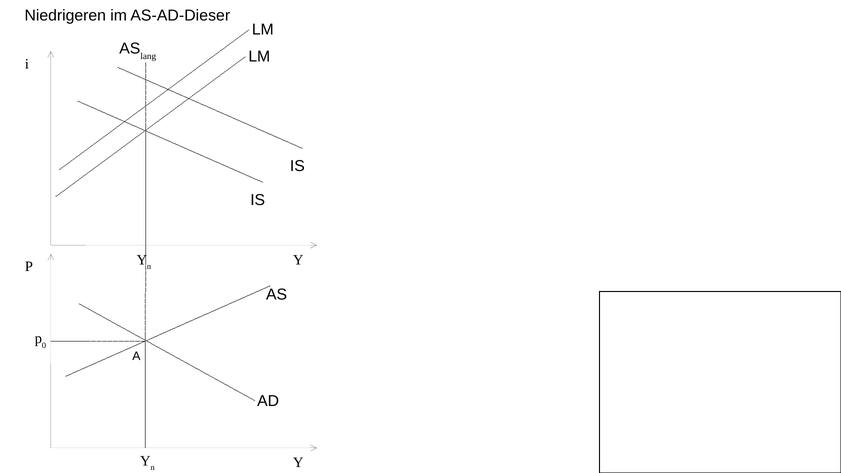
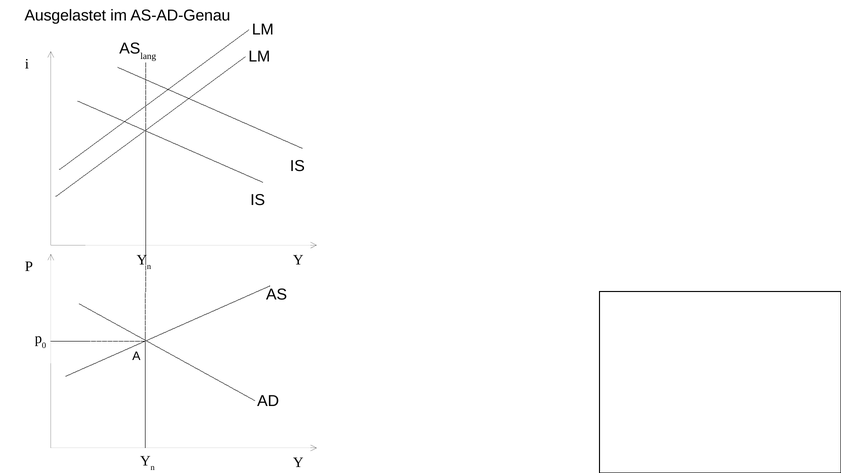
Niedrigeren: Niedrigeren -> Ausgelastet
AS-AD-Dieser: AS-AD-Dieser -> AS-AD-Genau
